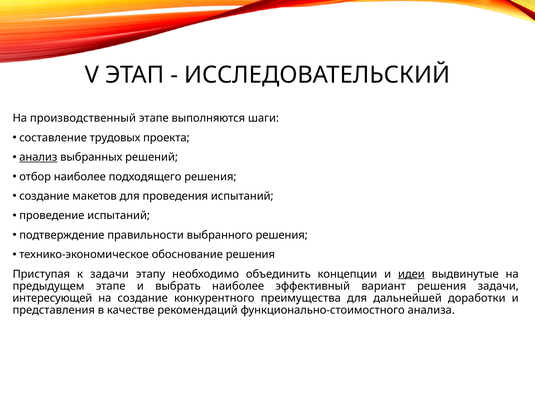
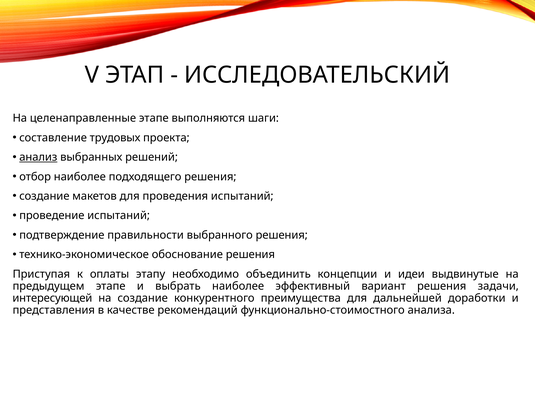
производственный: производственный -> целенаправленные
к задачи: задачи -> оплаты
идеи underline: present -> none
